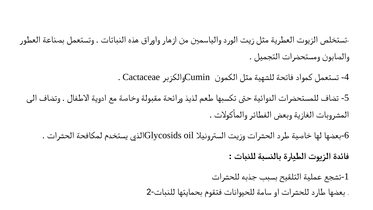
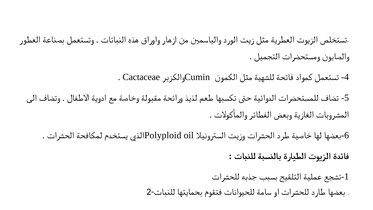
Glycosids: Glycosids -> Polyploid
